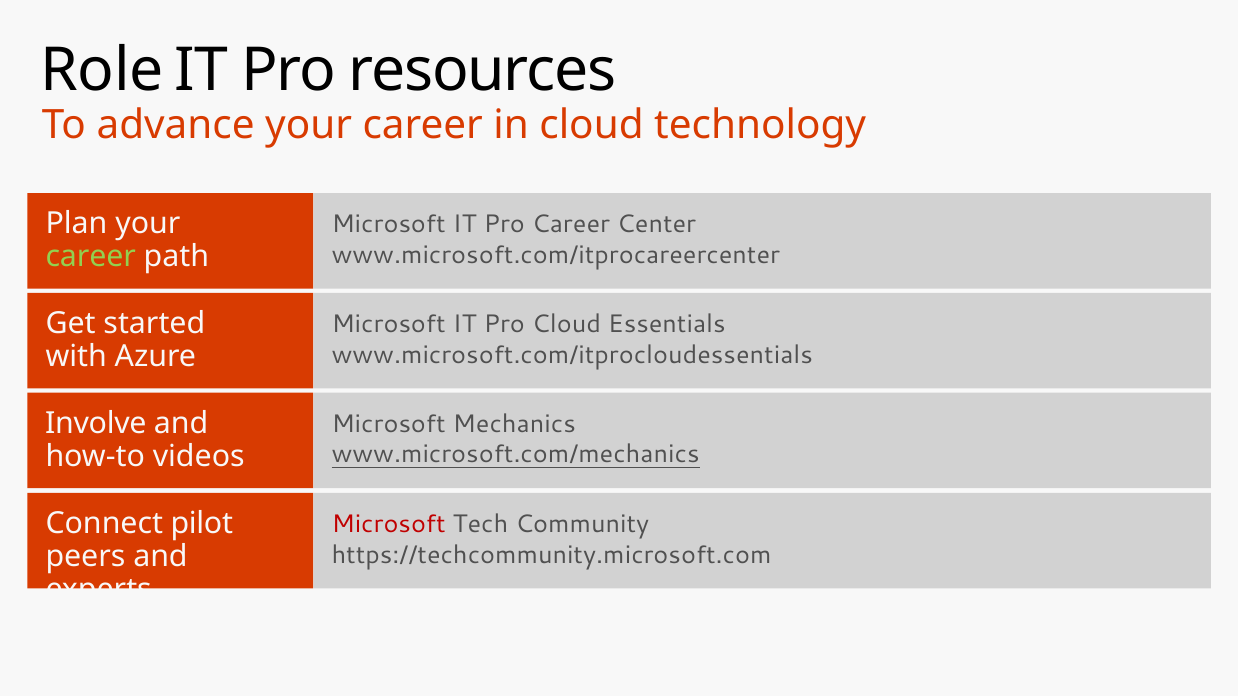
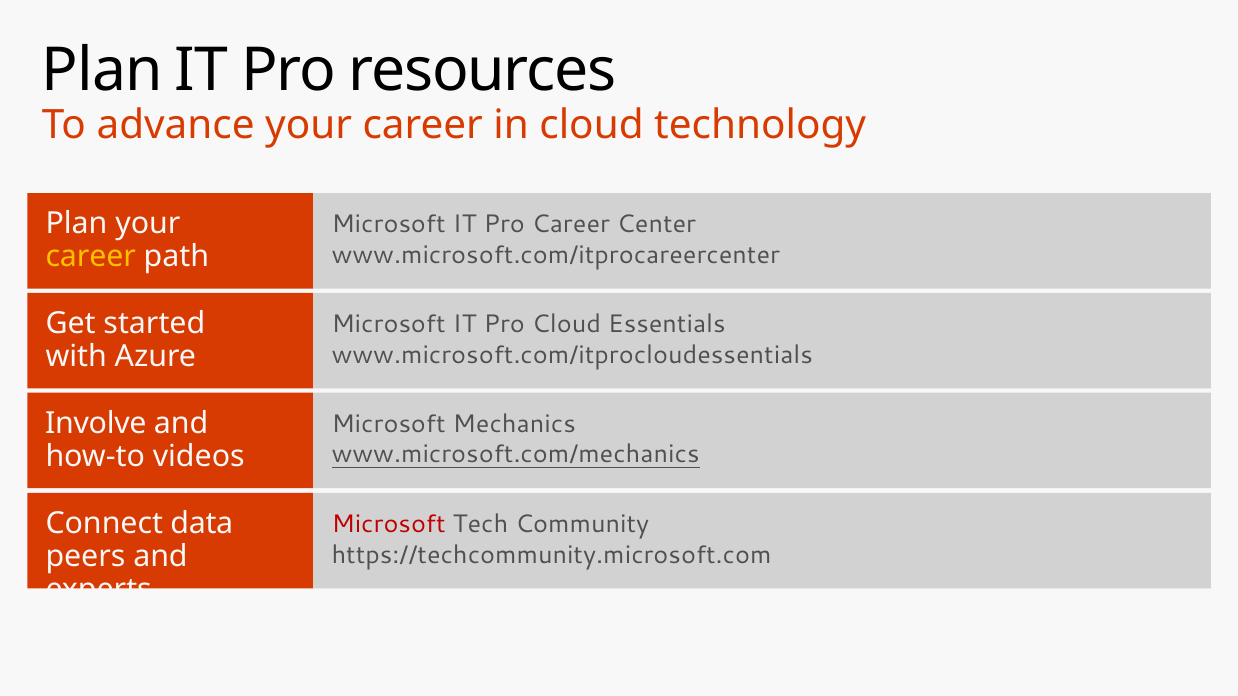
Role at (102, 71): Role -> Plan
career at (91, 257) colour: light green -> yellow
pilot: pilot -> data
